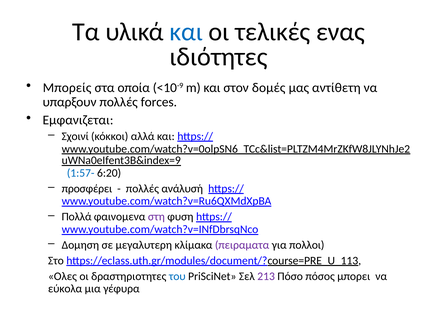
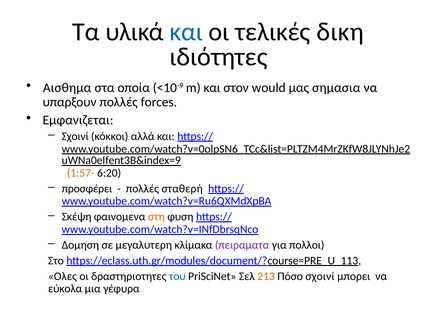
ενας: ενας -> δικη
Μπορείς: Μπορείς -> Αισθημα
δομές: δομές -> would
αντίθετη: αντίθετη -> σημασια
1:57- colour: blue -> orange
ανάλυσή: ανάλυσή -> σταθερή
Πολλά: Πολλά -> Σκέψη
στη colour: purple -> orange
213 colour: purple -> orange
Πόσο πόσος: πόσος -> σχοινί
